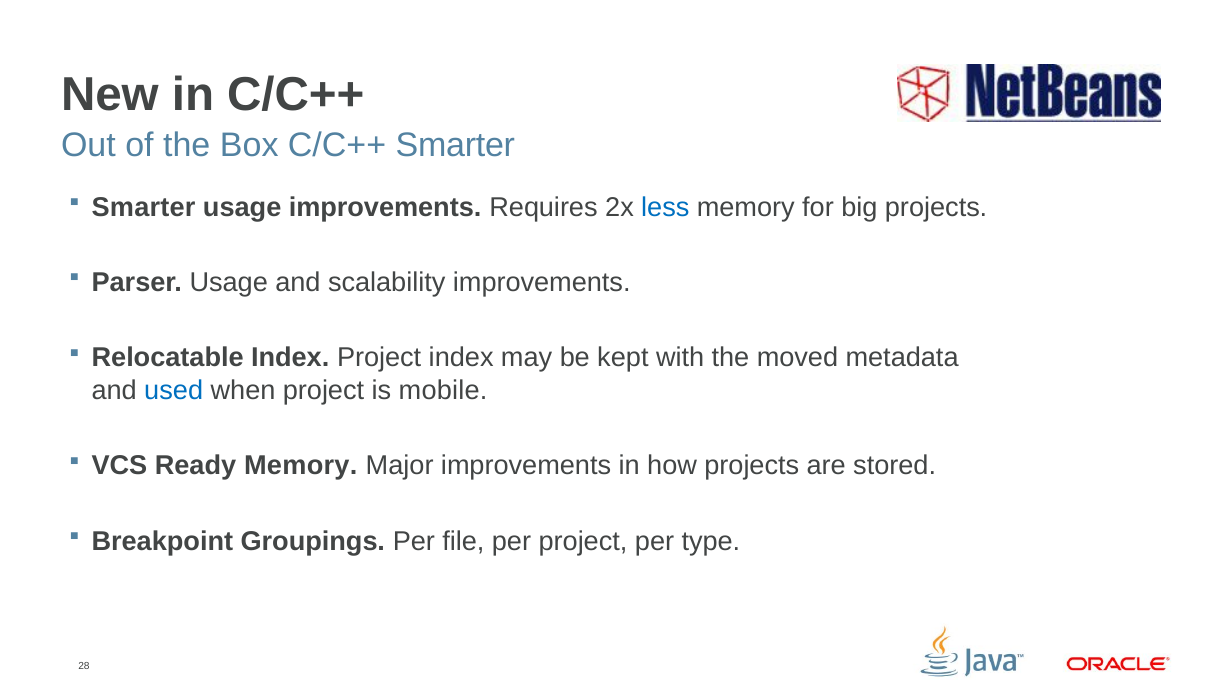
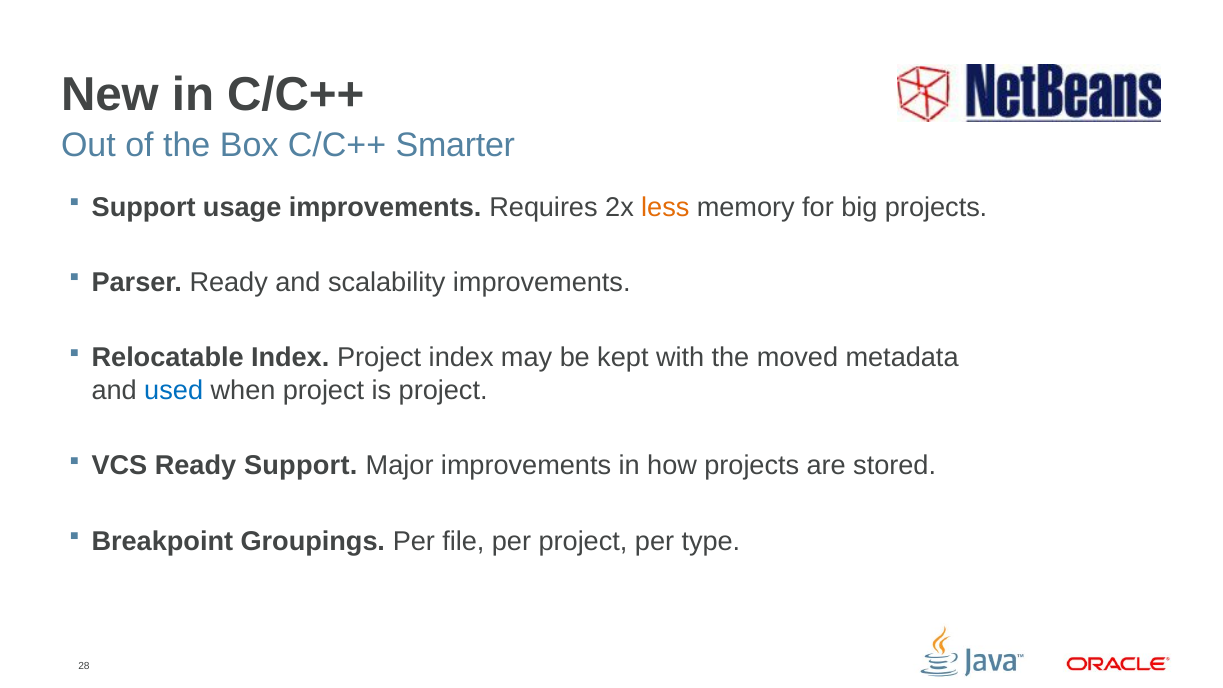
Smarter at (144, 207): Smarter -> Support
less colour: blue -> orange
Parser Usage: Usage -> Ready
is mobile: mobile -> project
Ready Memory: Memory -> Support
